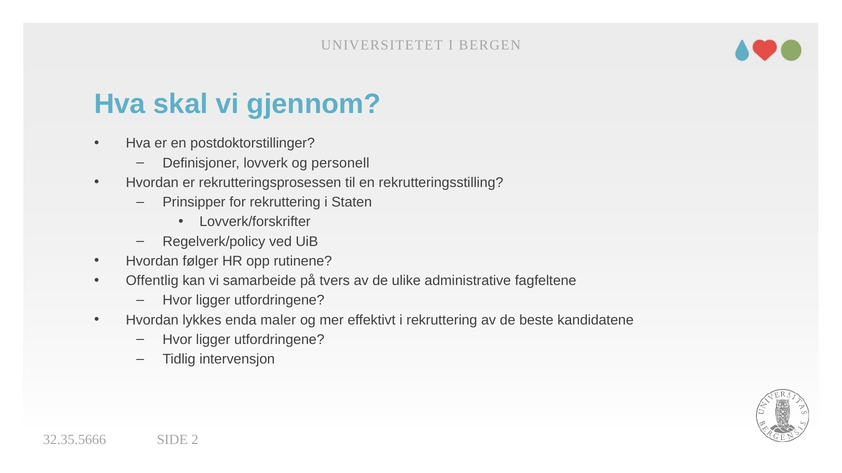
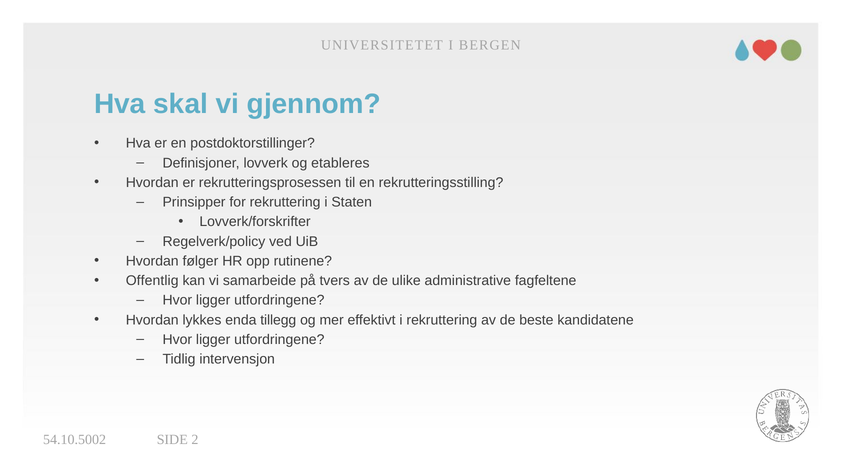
personell: personell -> etableres
maler: maler -> tillegg
32.35.5666: 32.35.5666 -> 54.10.5002
